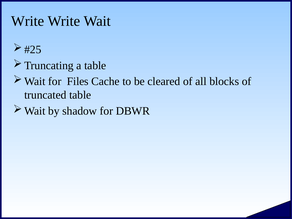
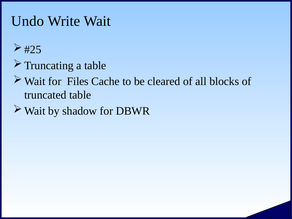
Write at (28, 21): Write -> Undo
